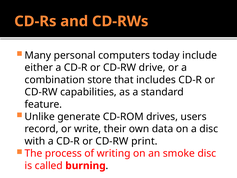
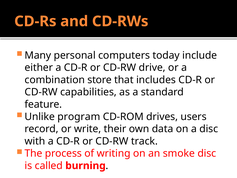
generate: generate -> program
print: print -> track
